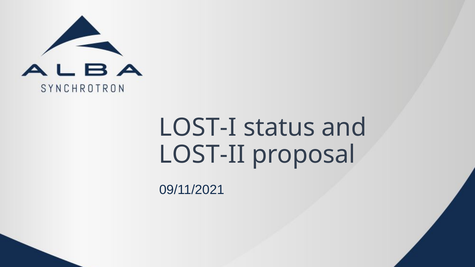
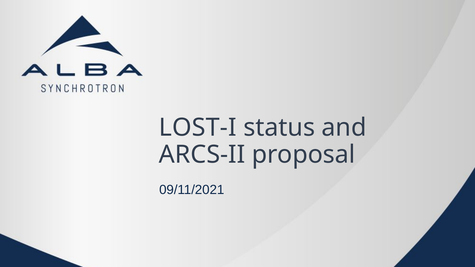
LOST-II: LOST-II -> ARCS-II
